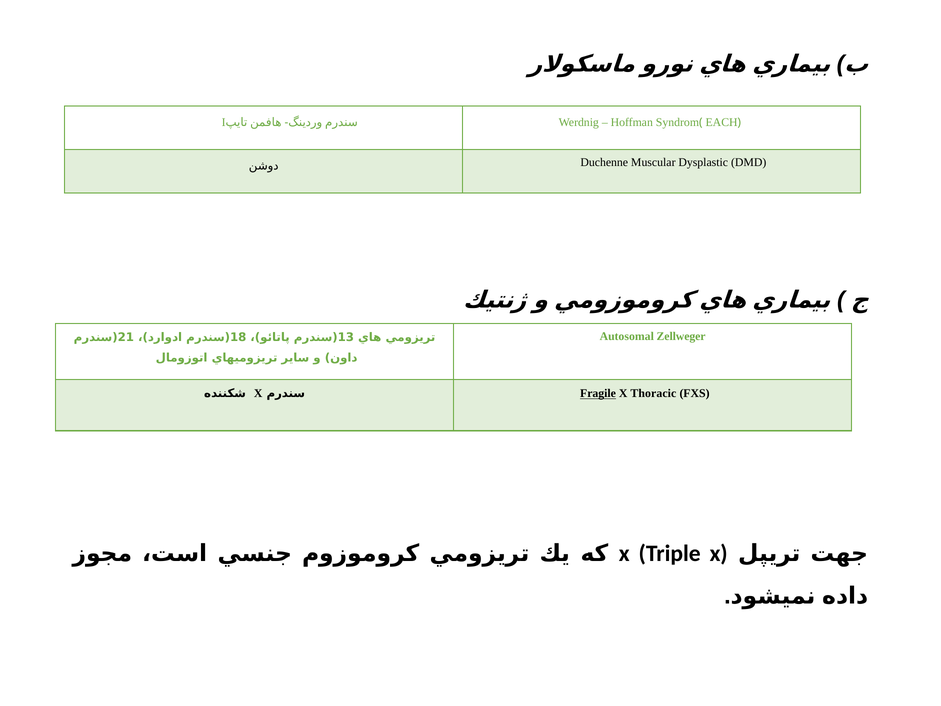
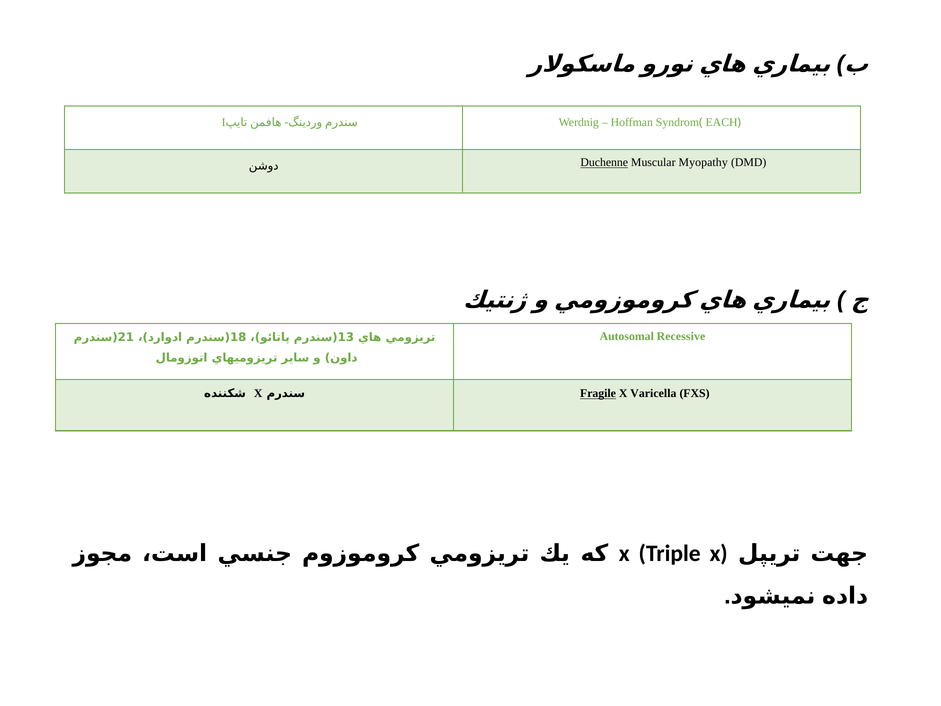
Duchenne underline: none -> present
Dysplastic: Dysplastic -> Myopathy
Zellweger: Zellweger -> Recessive
Thoracic: Thoracic -> Varicella
